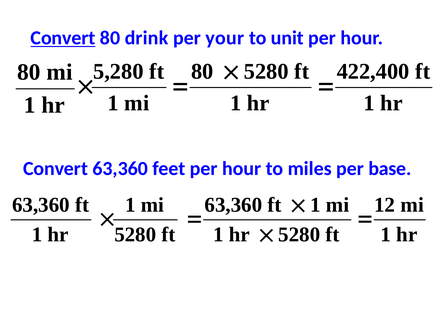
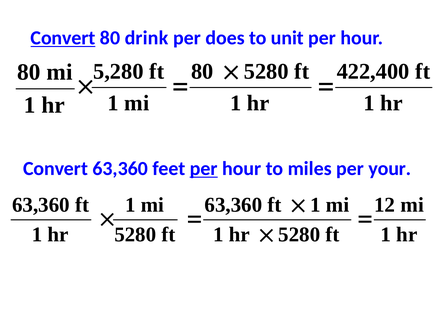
your: your -> does
per at (204, 169) underline: none -> present
base: base -> your
